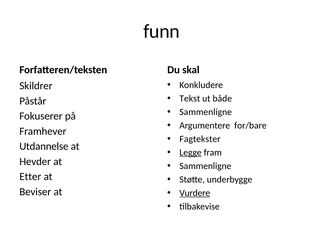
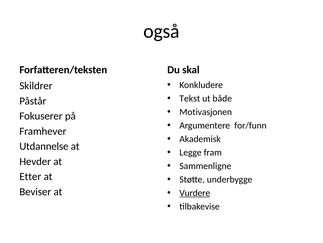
funn: funn -> også
Sammenligne at (206, 112): Sammenligne -> Motivasjonen
for/bare: for/bare -> for/funn
Fagtekster: Fagtekster -> Akademisk
Legge underline: present -> none
